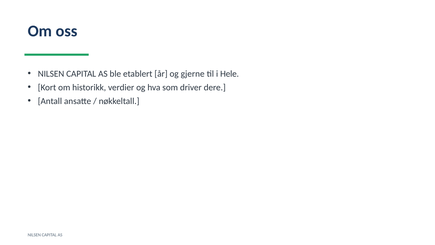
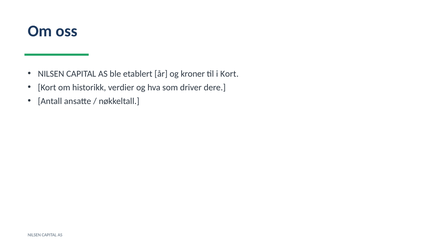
gjerne: gjerne -> kroner
i Hele: Hele -> Kort
